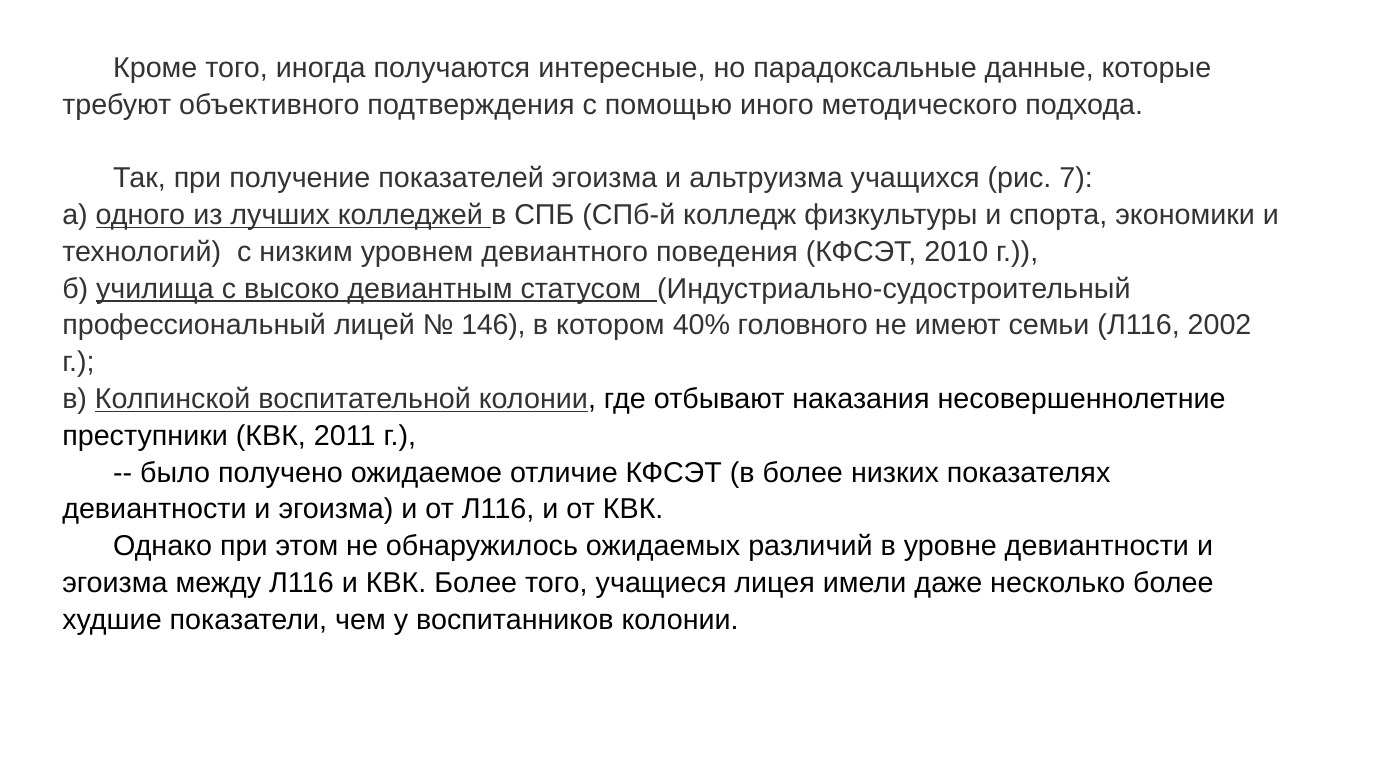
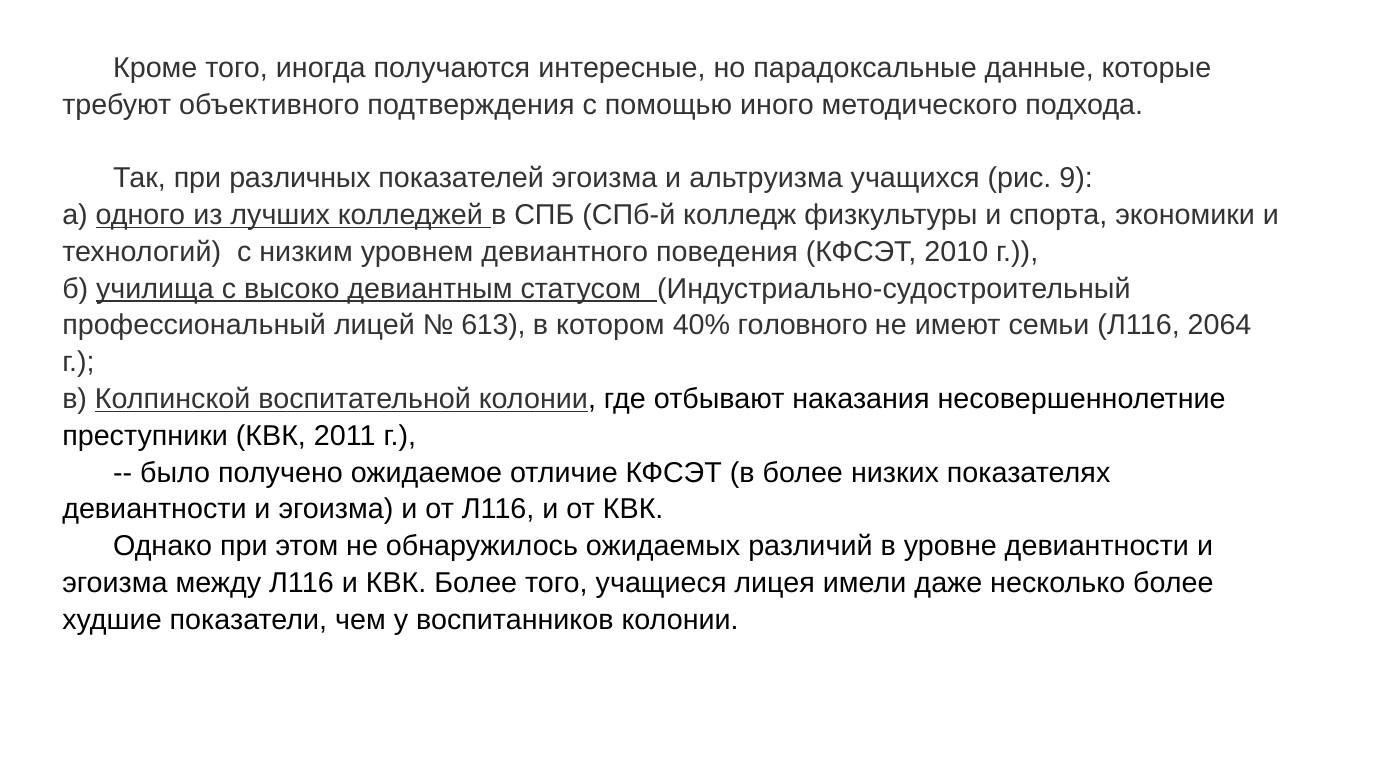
получение: получение -> различных
7: 7 -> 9
146: 146 -> 613
2002: 2002 -> 2064
